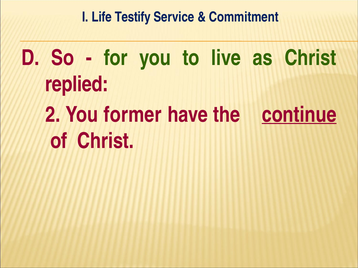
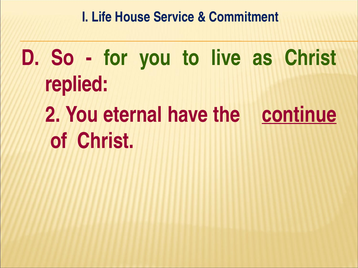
Testify: Testify -> House
former: former -> eternal
